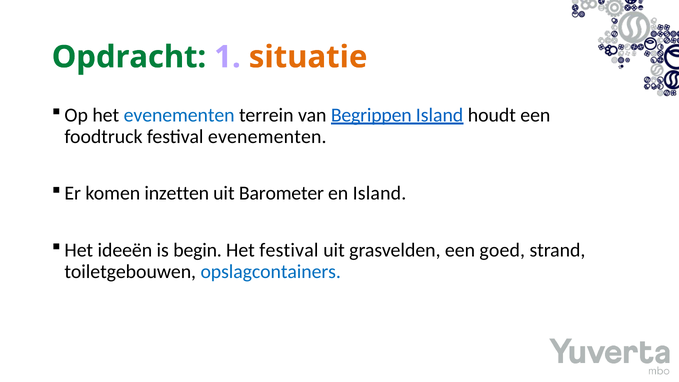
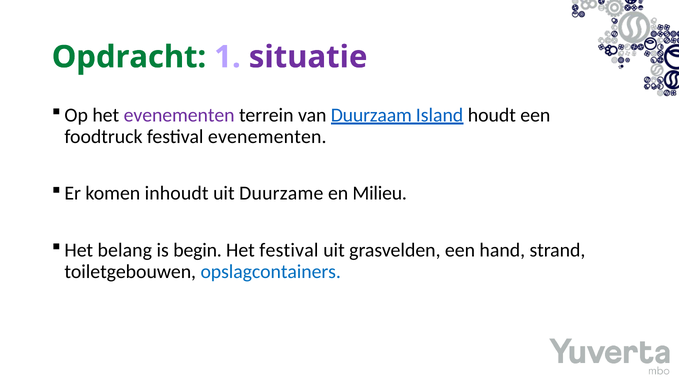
situatie colour: orange -> purple
evenementen at (179, 115) colour: blue -> purple
Begrippen: Begrippen -> Duurzaam
inzetten: inzetten -> inhoudt
Barometer: Barometer -> Duurzame
en Island: Island -> Milieu
ideeën: ideeën -> belang
goed: goed -> hand
